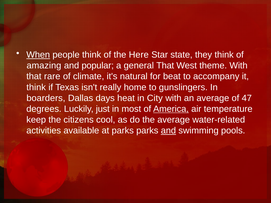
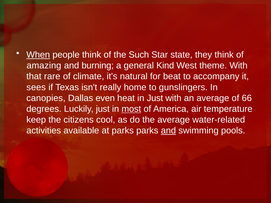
Here: Here -> Such
popular: popular -> burning
general That: That -> Kind
think at (36, 87): think -> sees
boarders: boarders -> canopies
days: days -> even
in City: City -> Just
47: 47 -> 66
most underline: none -> present
America underline: present -> none
